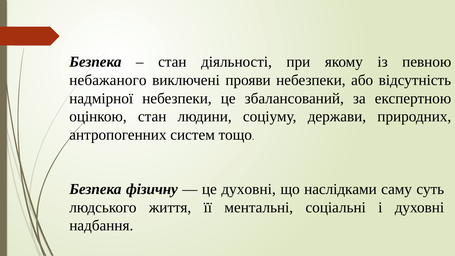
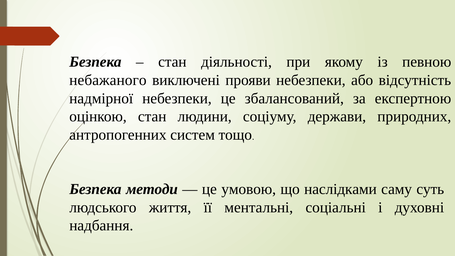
фізичну: фізичну -> методи
це духовні: духовні -> умовою
